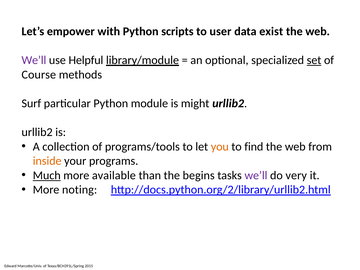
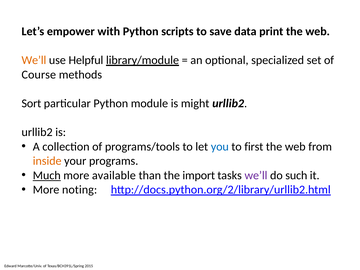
user: user -> save
exist: exist -> print
We’ll at (34, 60) colour: purple -> orange
set underline: present -> none
Surf: Surf -> Sort
you colour: orange -> blue
find: find -> first
begins: begins -> import
very: very -> such
